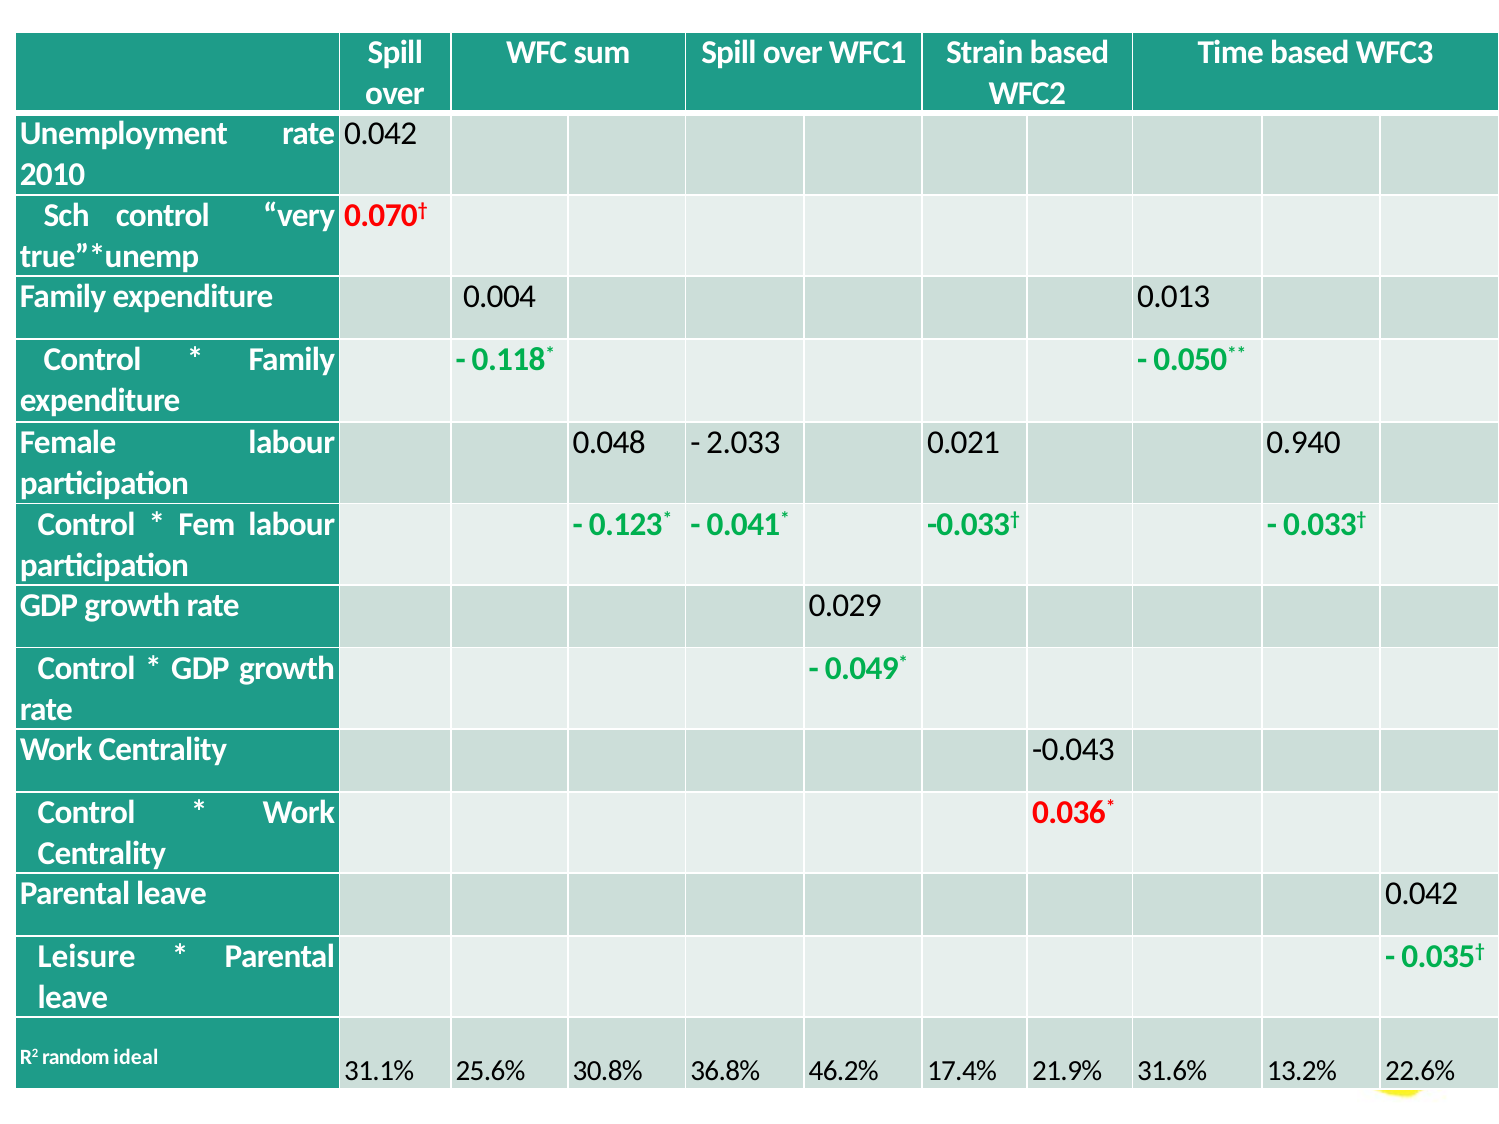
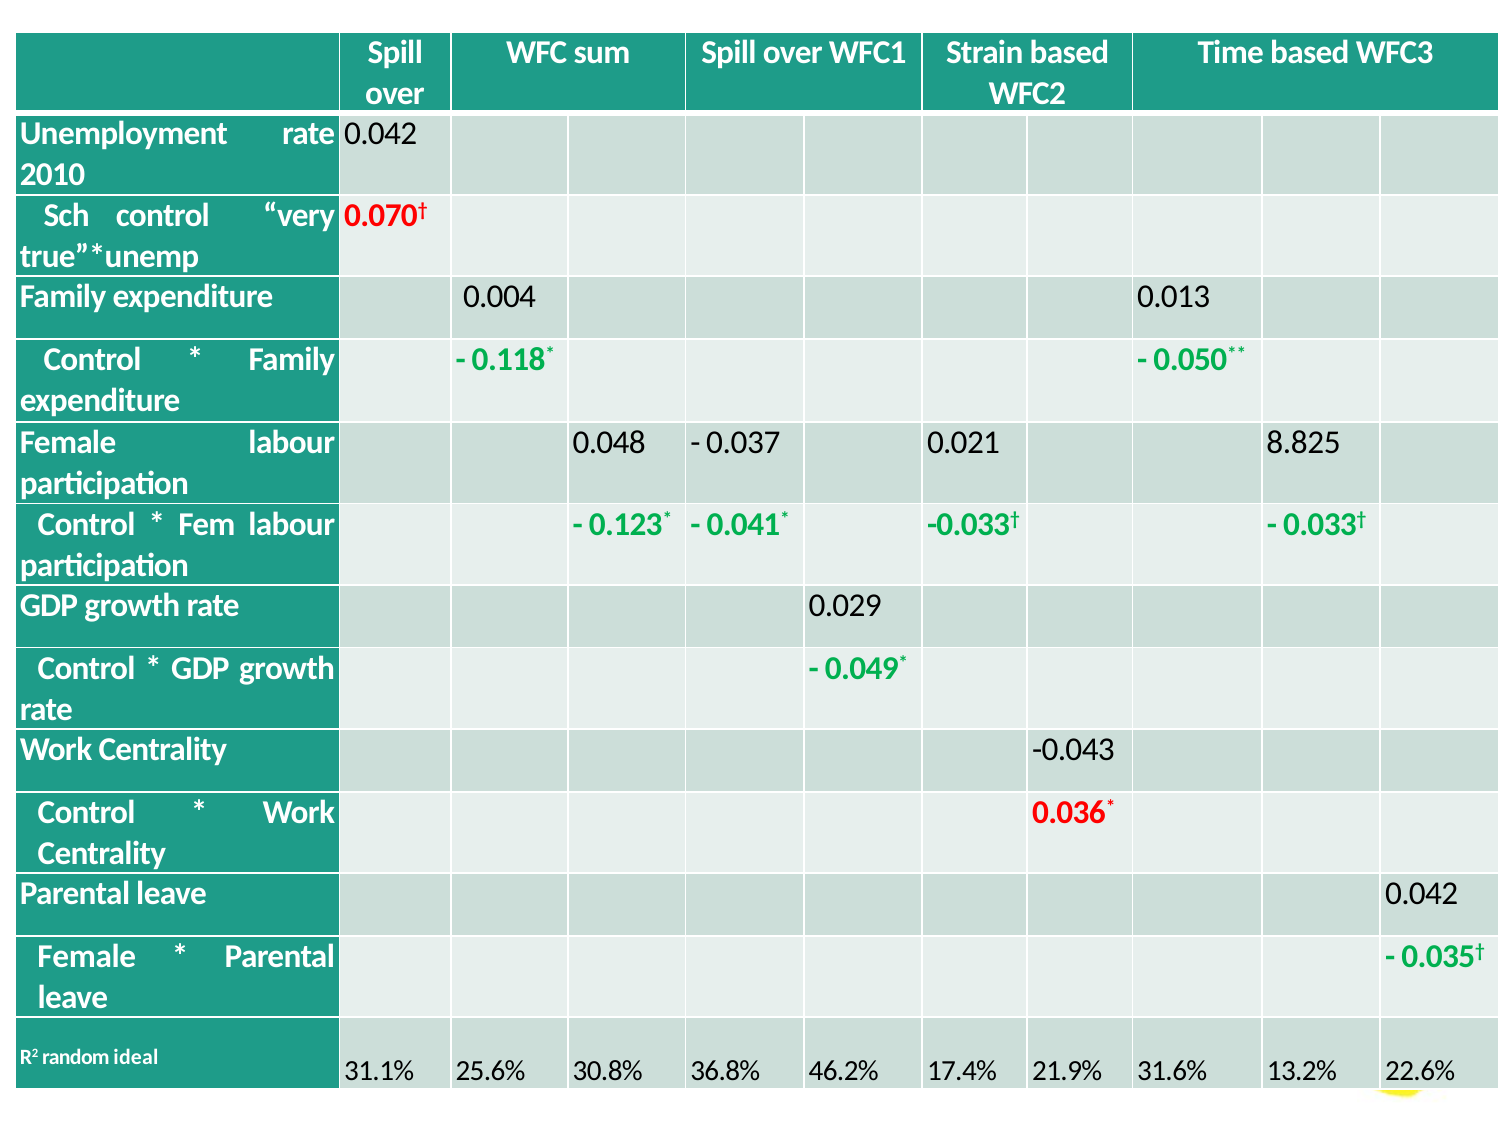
2.033: 2.033 -> 0.037
0.940: 0.940 -> 8.825
Leisure at (87, 957): Leisure -> Female
